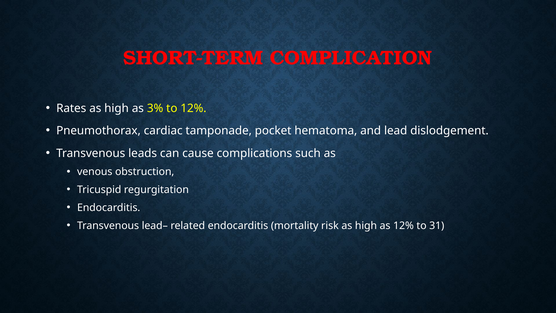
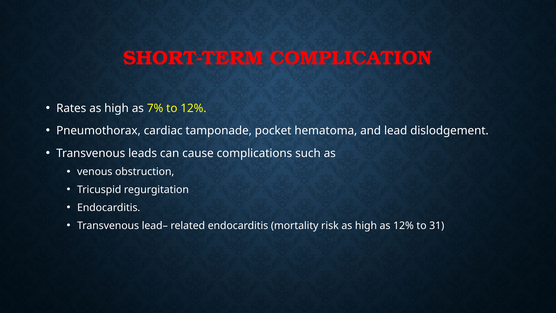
3%: 3% -> 7%
